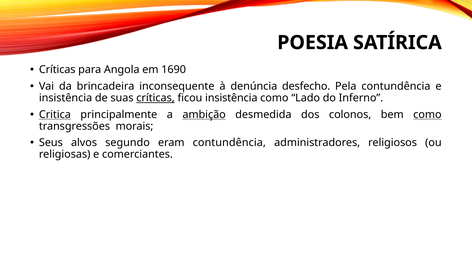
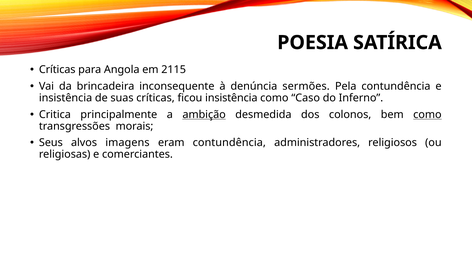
1690: 1690 -> 2115
desfecho: desfecho -> sermões
críticas at (156, 98) underline: present -> none
Lado: Lado -> Caso
Critica underline: present -> none
segundo: segundo -> imagens
